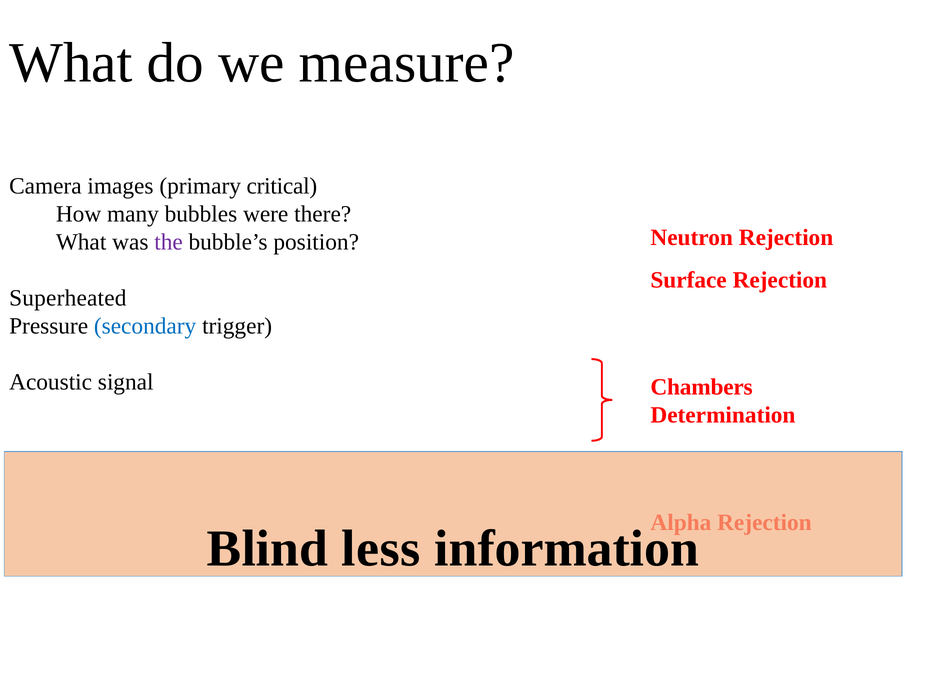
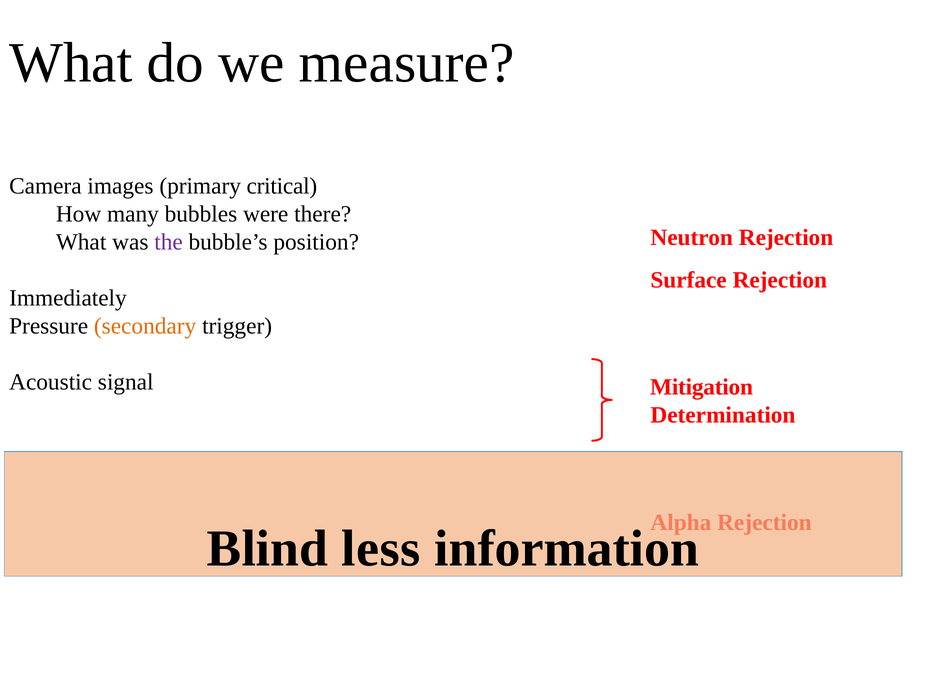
Superheated: Superheated -> Immediately
secondary colour: blue -> orange
Chambers: Chambers -> Mitigation
